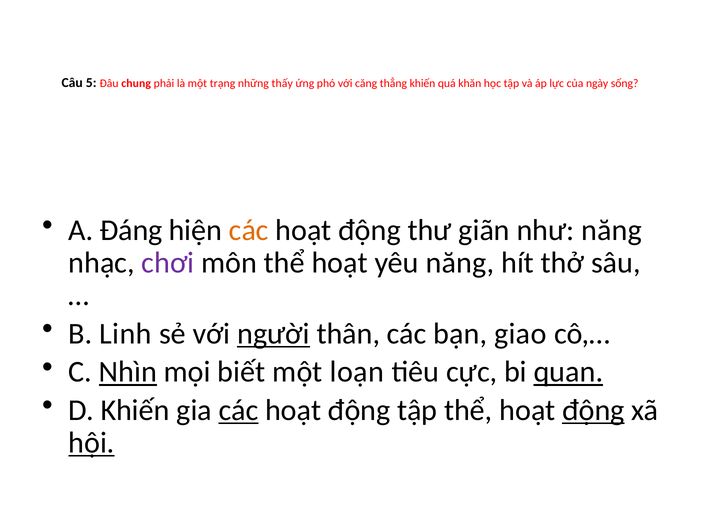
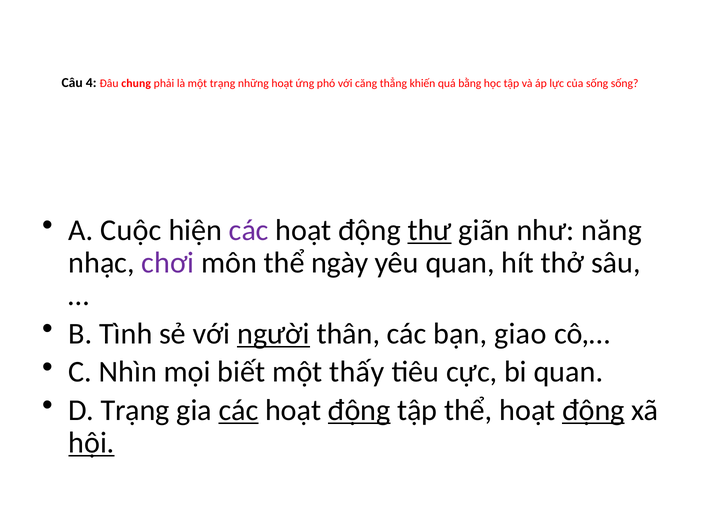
5: 5 -> 4
những thấy: thấy -> hoạt
khăn: khăn -> bằng
của ngày: ngày -> sống
Đáng: Đáng -> Cuộc
các at (249, 230) colour: orange -> purple
thư underline: none -> present
môn thể hoạt: hoạt -> ngày
yêu năng: năng -> quan
Linh: Linh -> Tình
Nhìn underline: present -> none
loạn: loạn -> thấy
quan at (568, 372) underline: present -> none
D Khiến: Khiến -> Trạng
động at (359, 410) underline: none -> present
